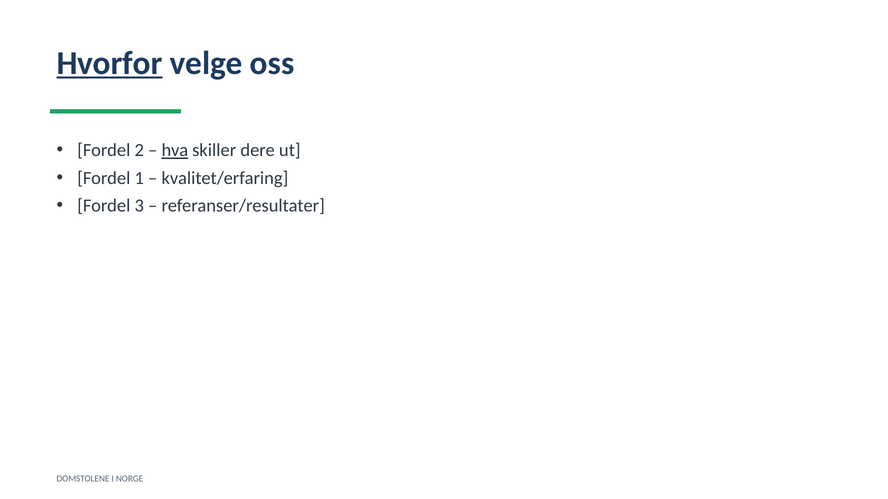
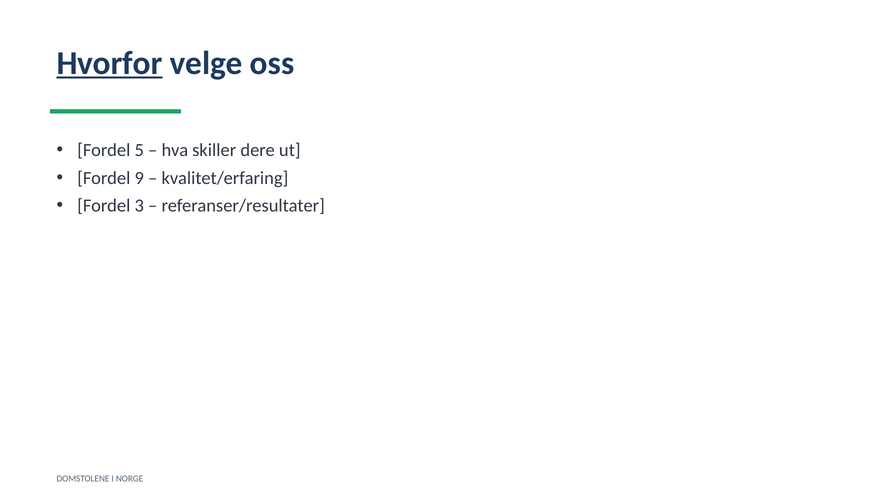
2: 2 -> 5
hva underline: present -> none
1: 1 -> 9
